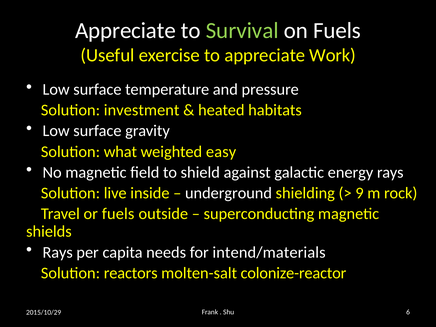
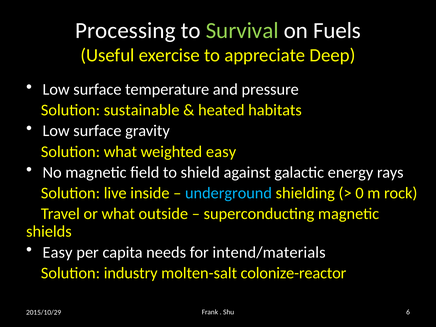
Appreciate at (125, 31): Appreciate -> Processing
Work: Work -> Deep
investment: investment -> sustainable
underground colour: white -> light blue
9: 9 -> 0
or fuels: fuels -> what
Rays at (58, 252): Rays -> Easy
reactors: reactors -> industry
